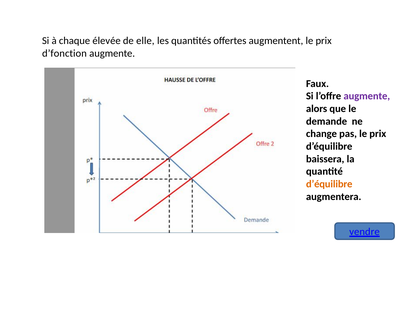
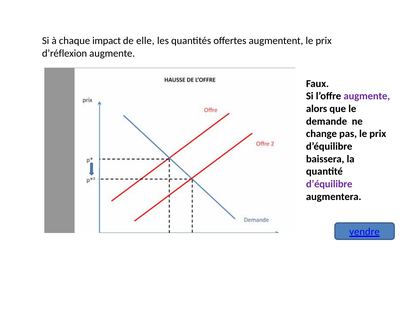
élevée: élevée -> impact
d’fonction: d’fonction -> d’réflexion
d’équilibre at (329, 184) colour: orange -> purple
